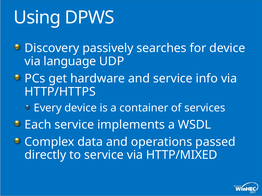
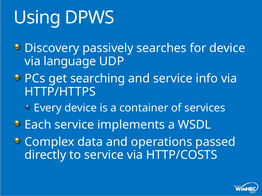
hardware: hardware -> searching
HTTP/MIXED: HTTP/MIXED -> HTTP/COSTS
